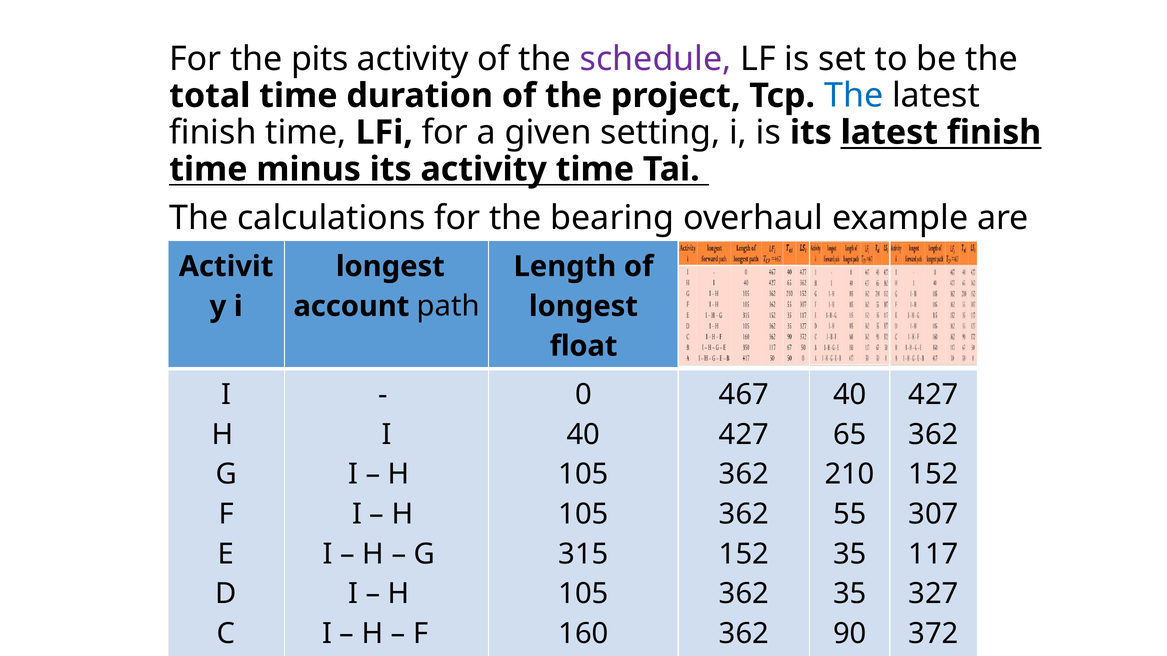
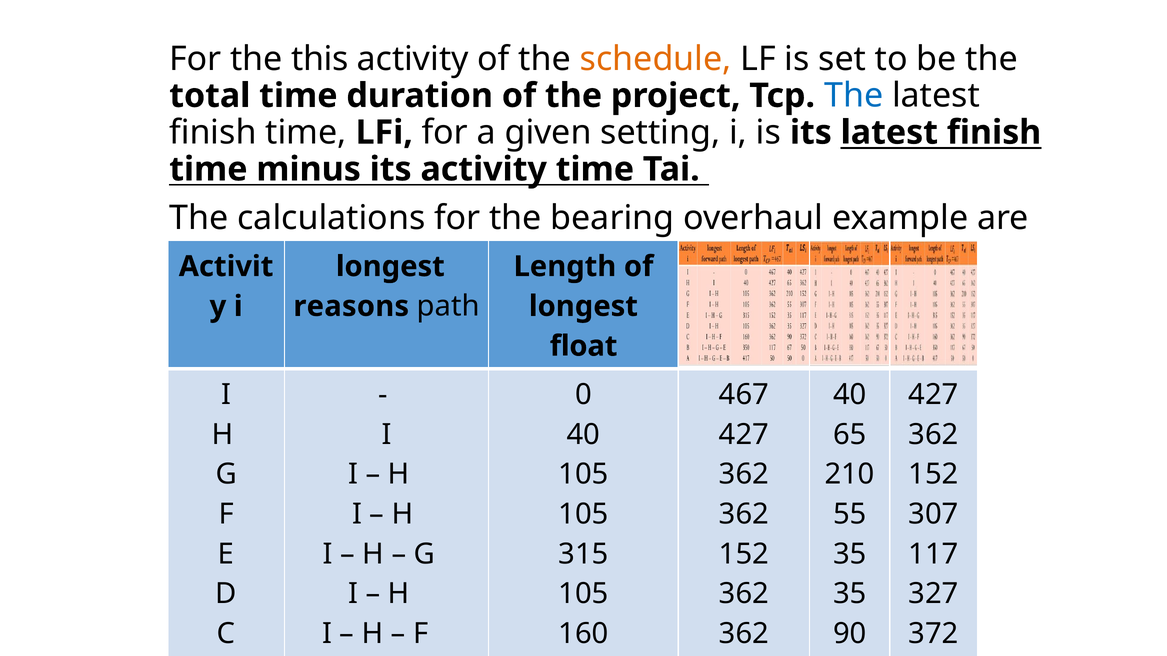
pits: pits -> this
schedule colour: purple -> orange
account: account -> reasons
